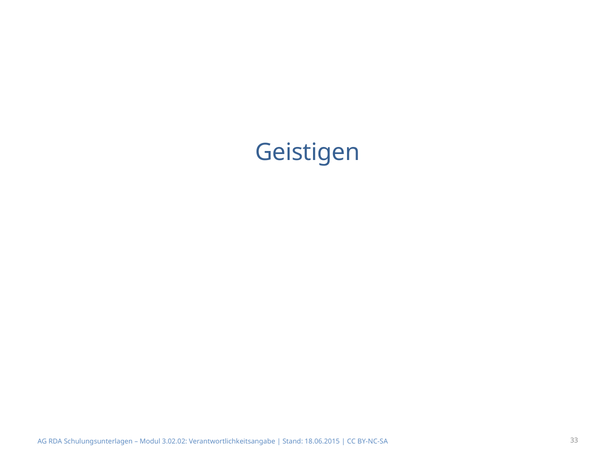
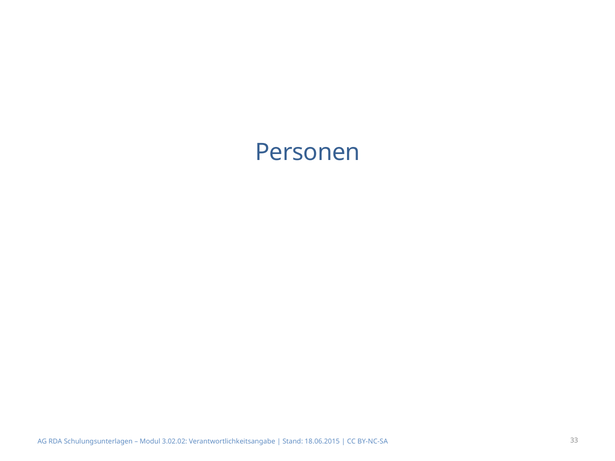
Geistigen: Geistigen -> Personen
